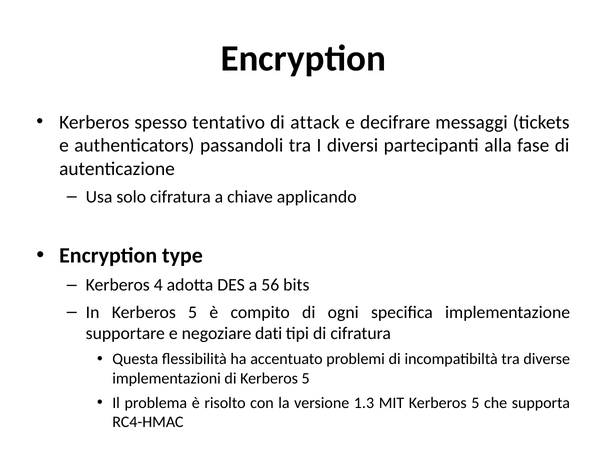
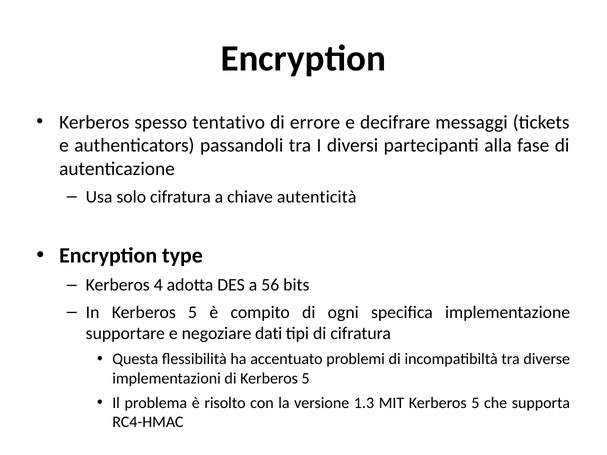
attack: attack -> errore
applicando: applicando -> autenticità
